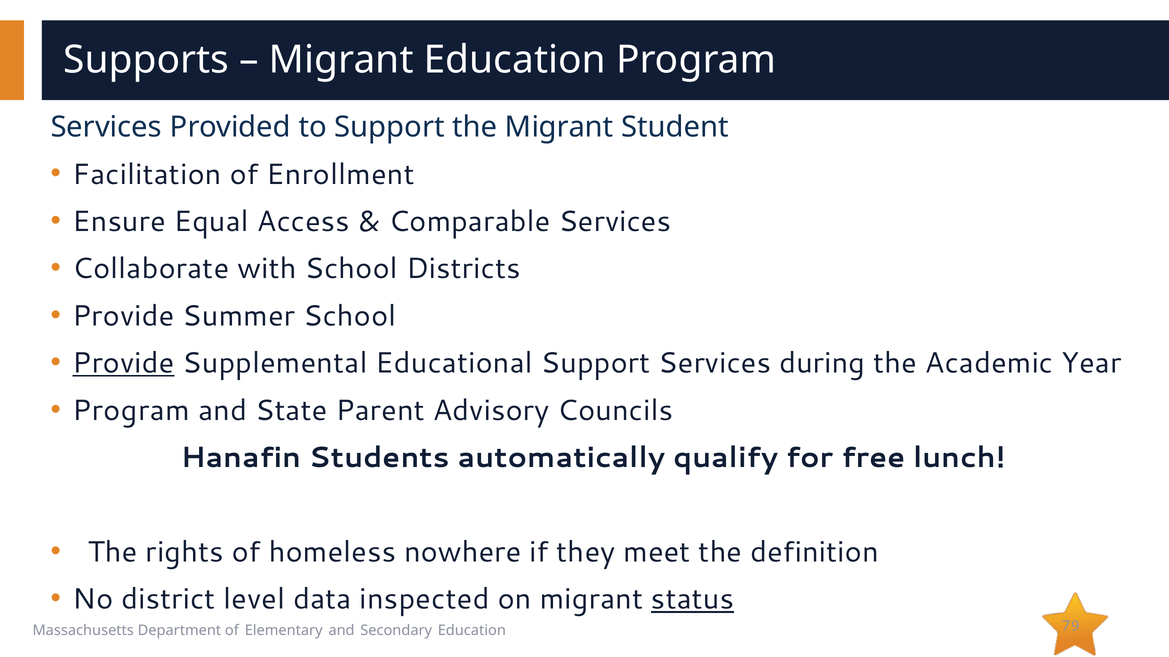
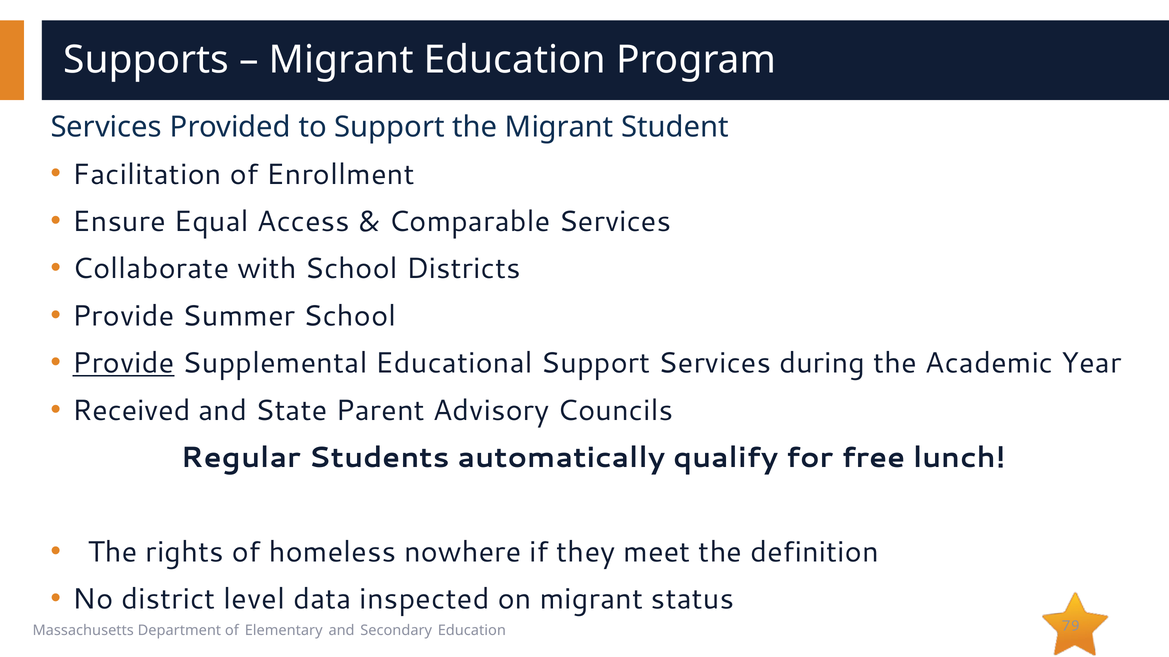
Program at (131, 411): Program -> Received
Hanafin: Hanafin -> Regular
status underline: present -> none
